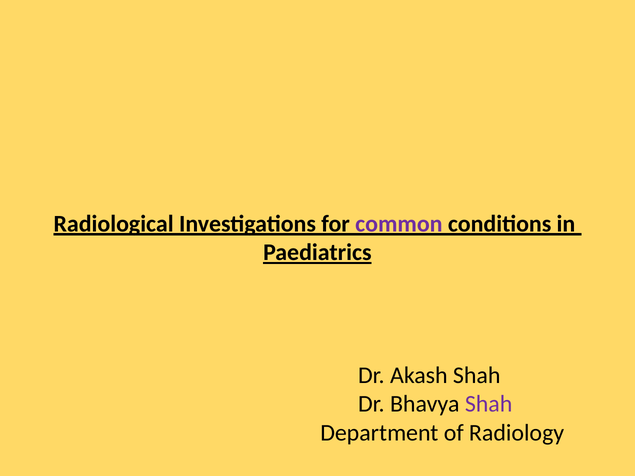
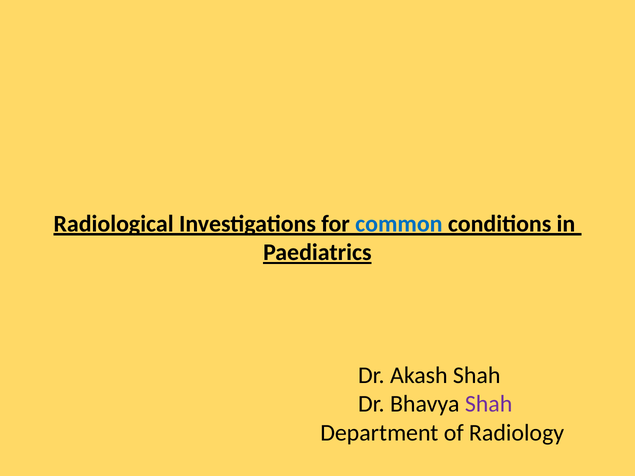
common colour: purple -> blue
